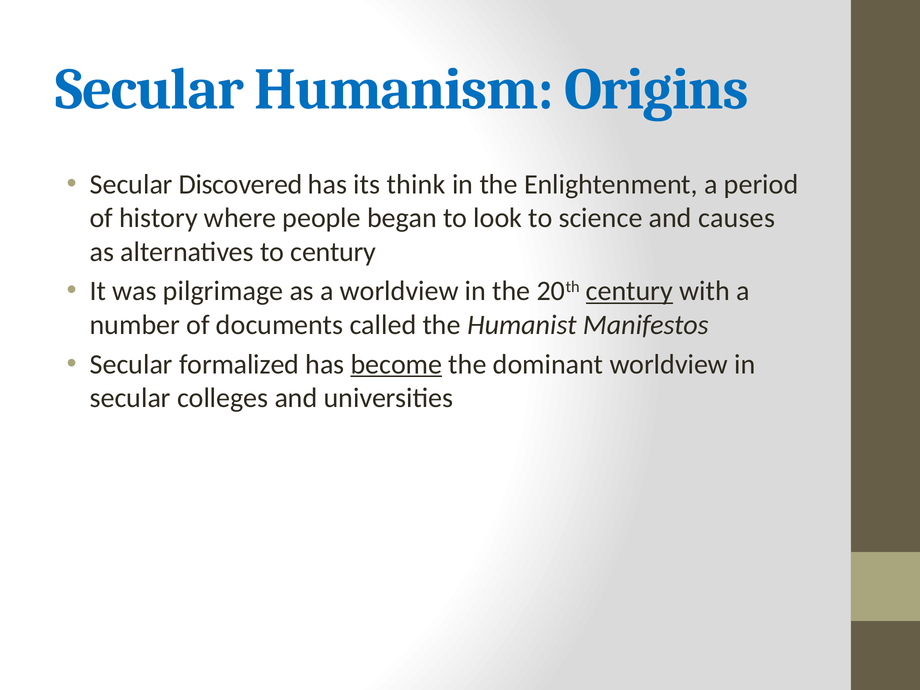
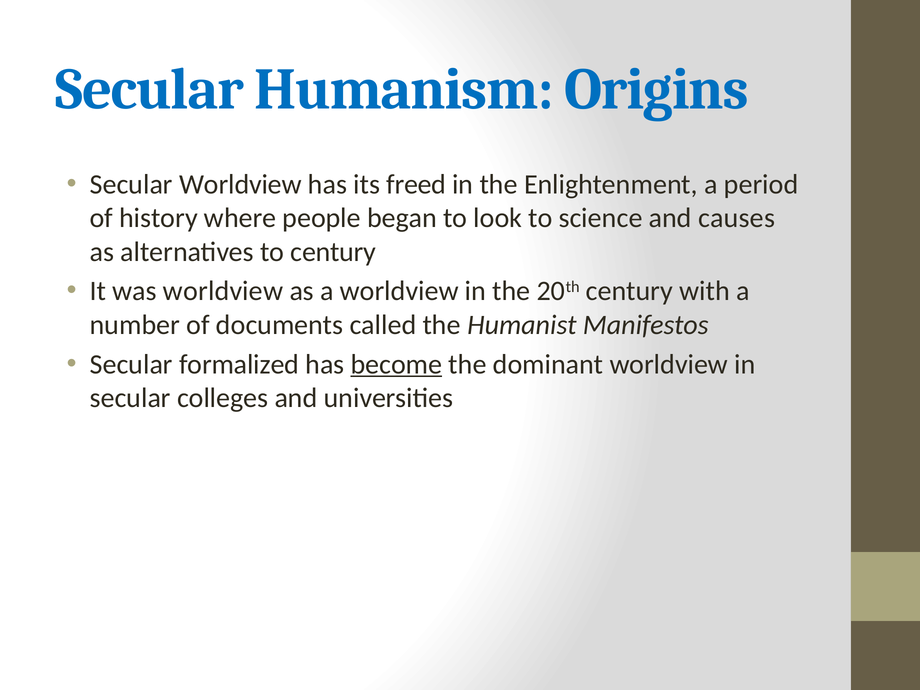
Secular Discovered: Discovered -> Worldview
think: think -> freed
was pilgrimage: pilgrimage -> worldview
century at (629, 291) underline: present -> none
